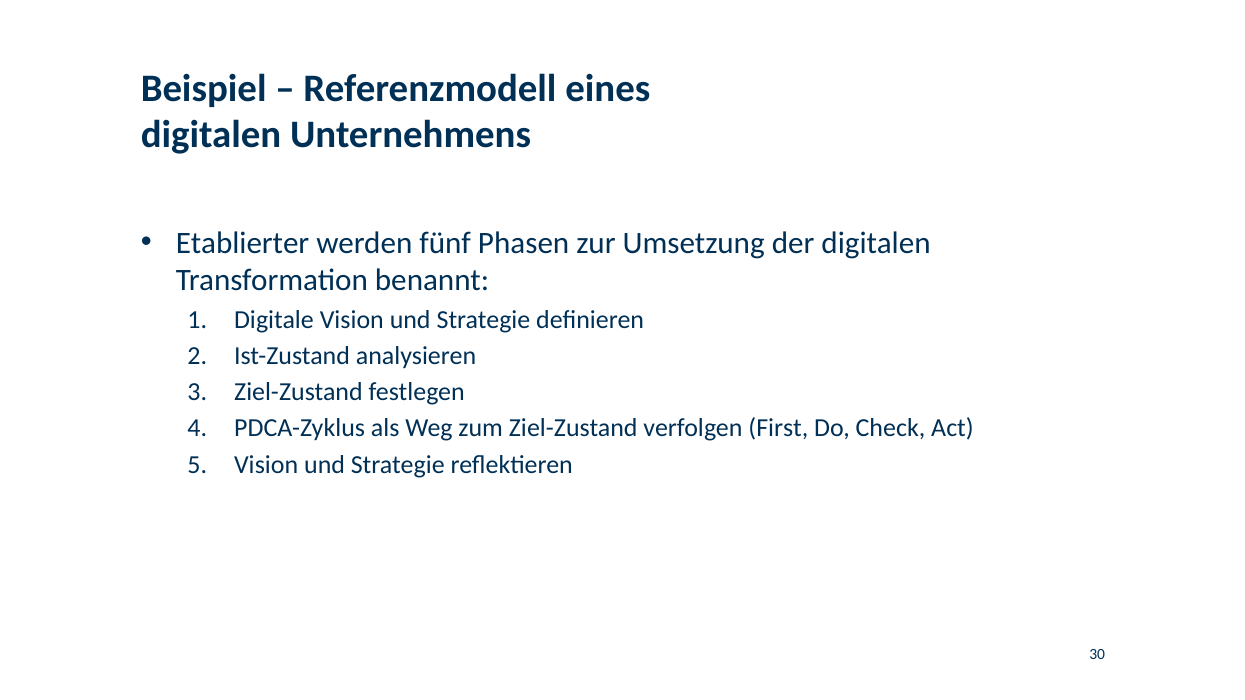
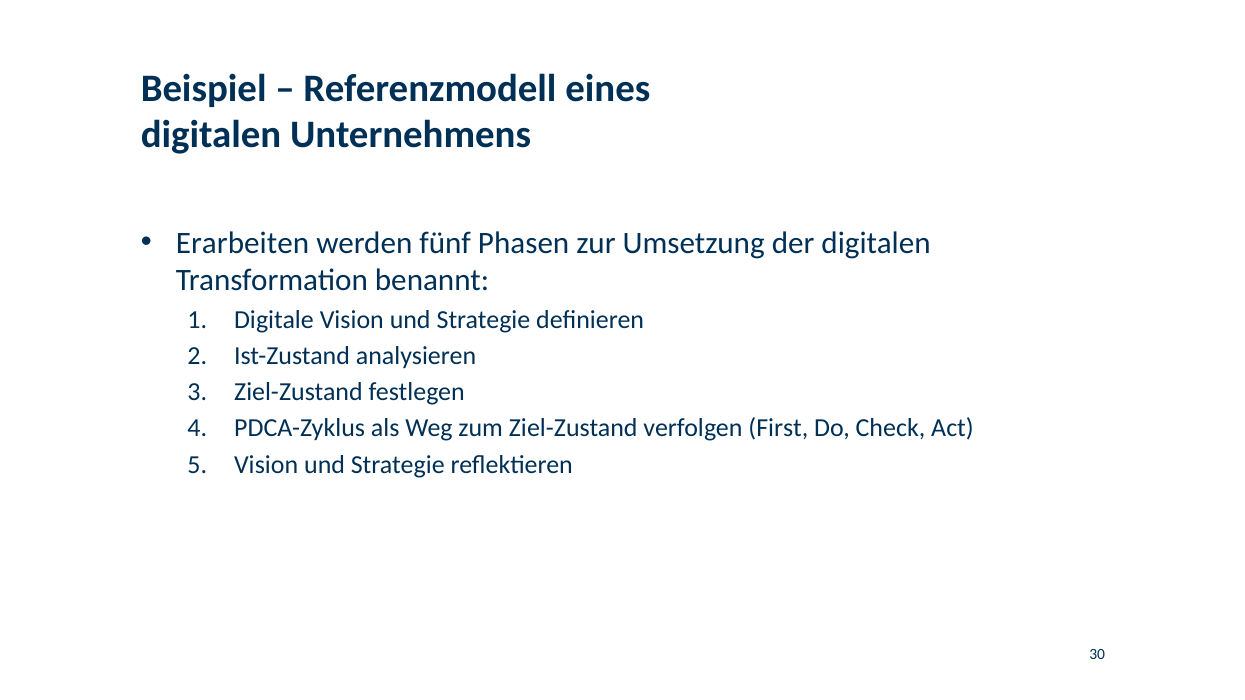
Etablierter: Etablierter -> Erarbeiten
